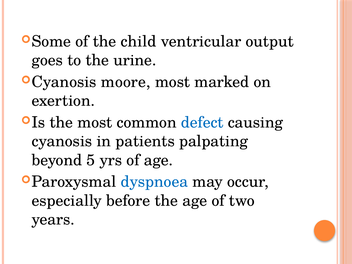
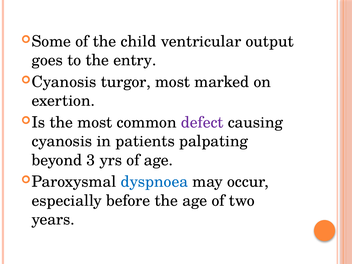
urine: urine -> entry
moore: moore -> turgor
defect colour: blue -> purple
5: 5 -> 3
